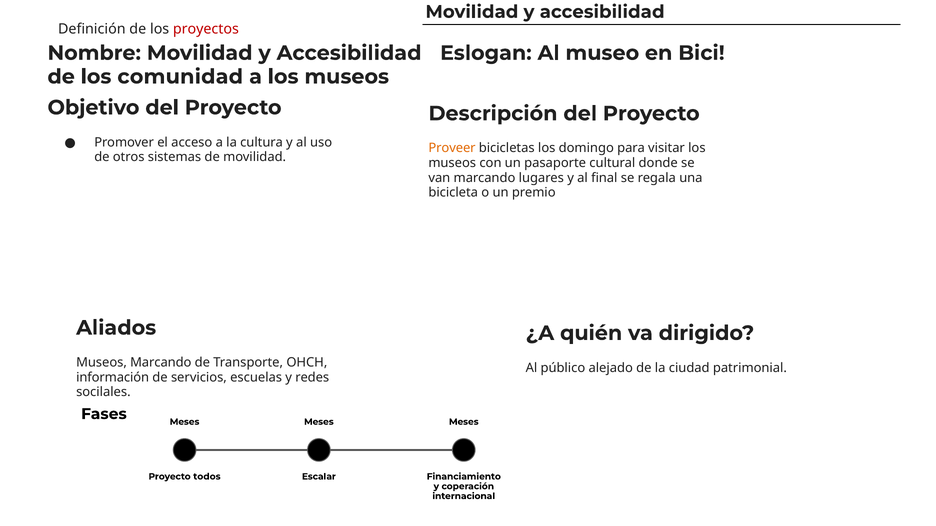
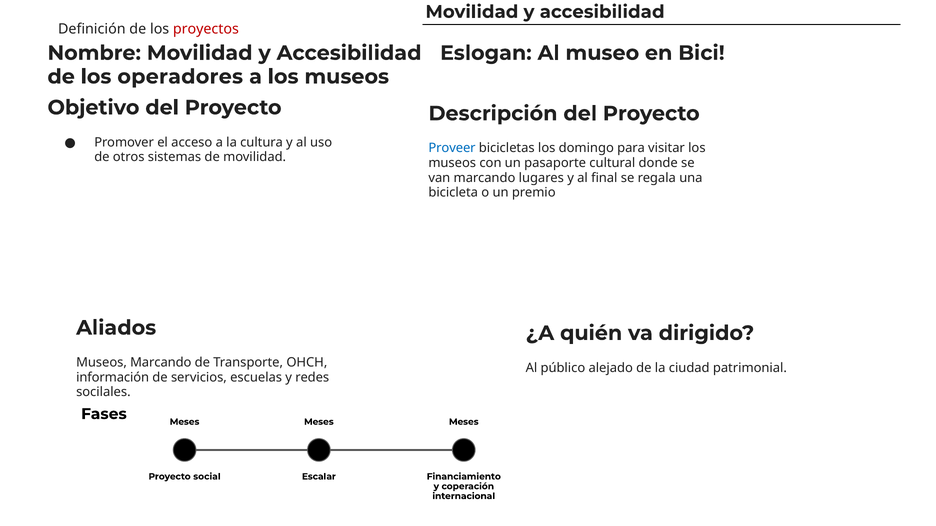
comunidad: comunidad -> operadores
Proveer colour: orange -> blue
todos: todos -> social
